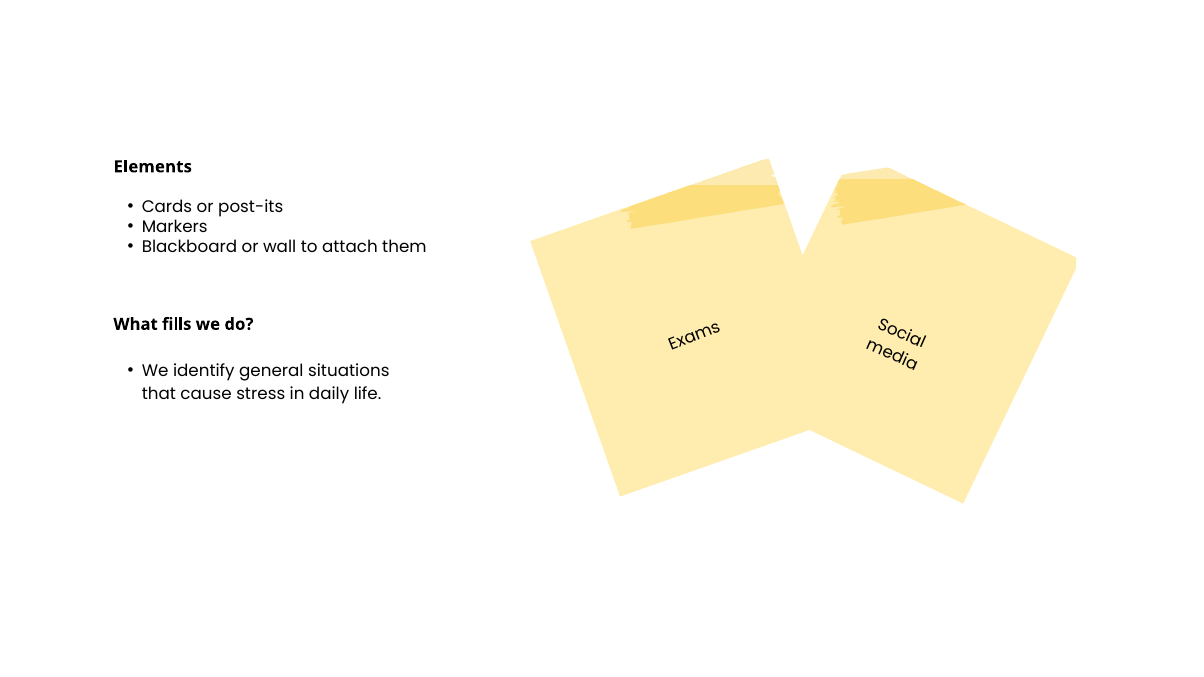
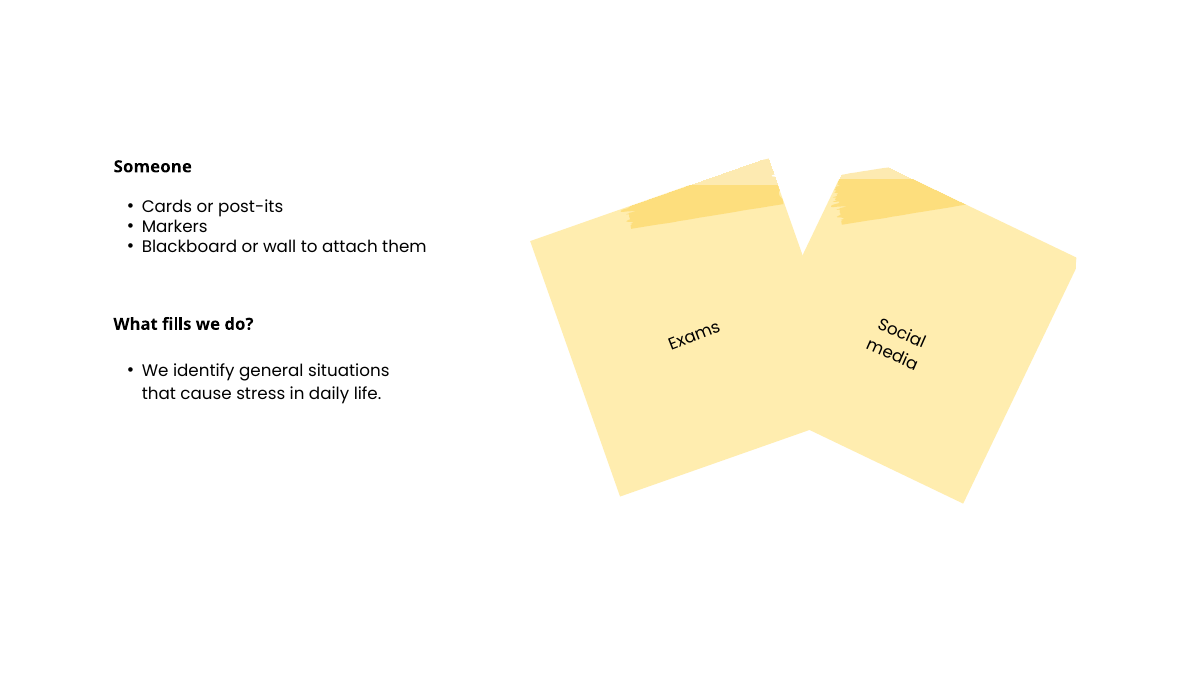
Elements: Elements -> Someone
